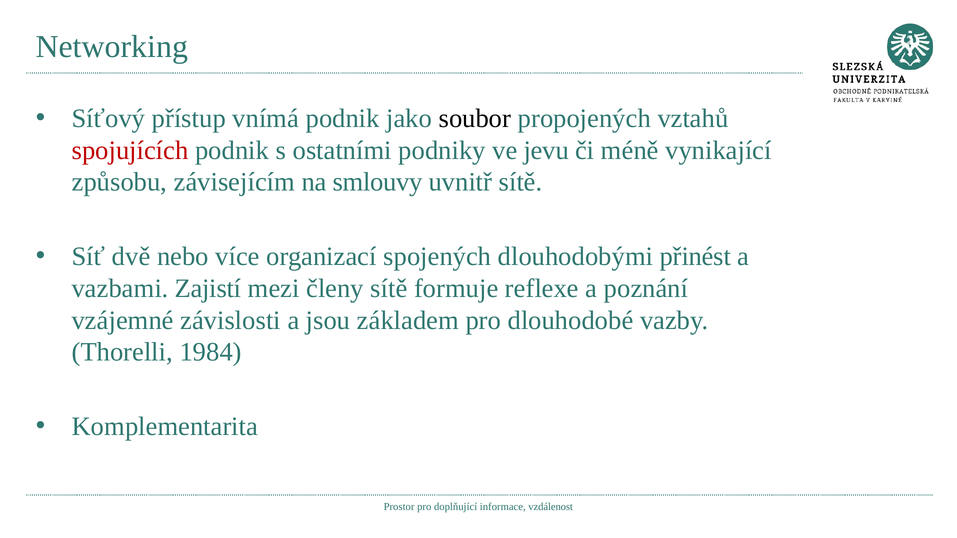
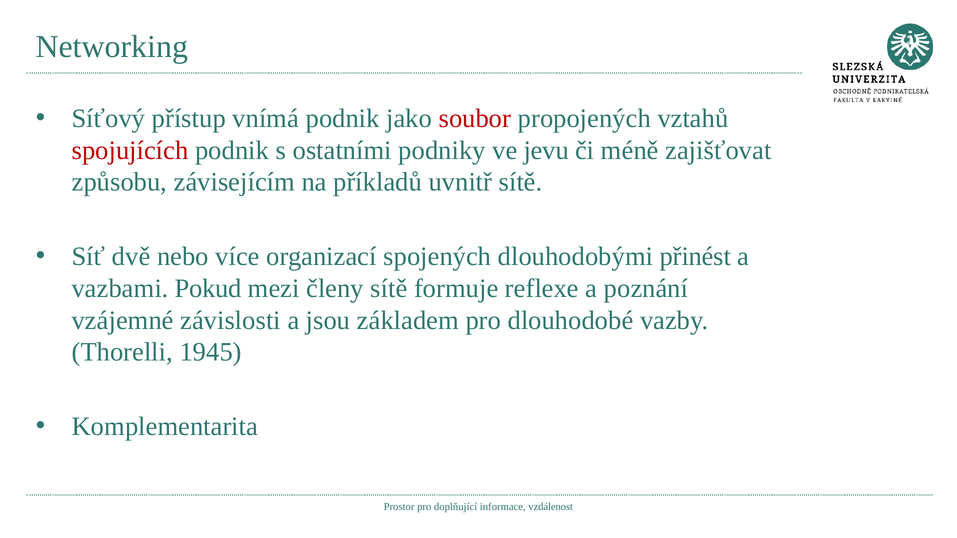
soubor colour: black -> red
vynikající: vynikající -> zajišťovat
smlouvy: smlouvy -> příkladů
Zajistí: Zajistí -> Pokud
1984: 1984 -> 1945
